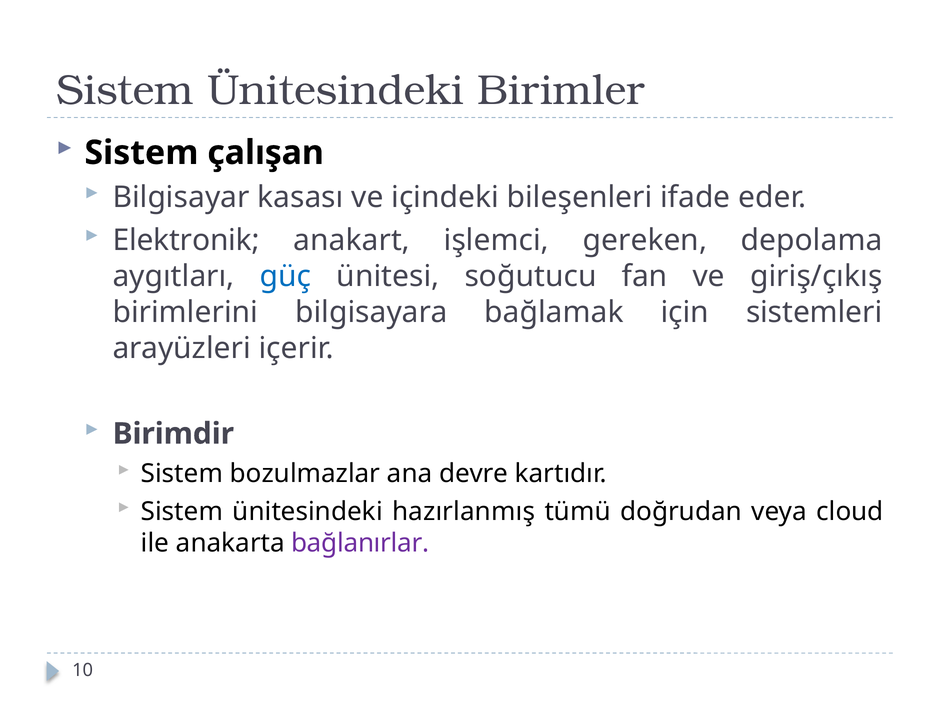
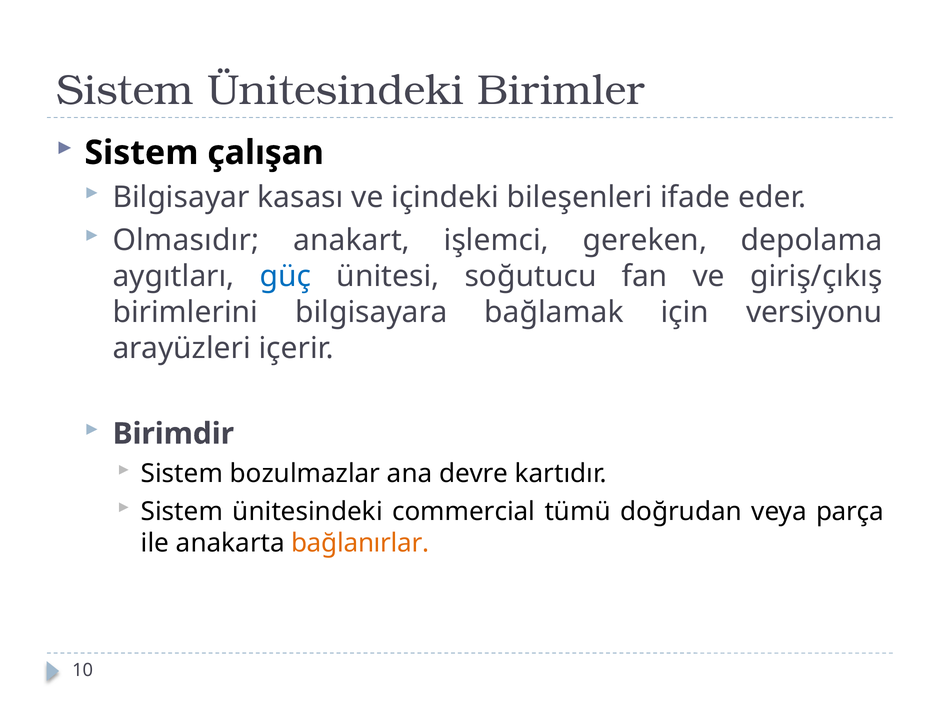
Elektronik: Elektronik -> Olmasıdır
sistemleri: sistemleri -> versiyonu
hazırlanmış: hazırlanmış -> commercial
cloud: cloud -> parça
bağlanırlar colour: purple -> orange
